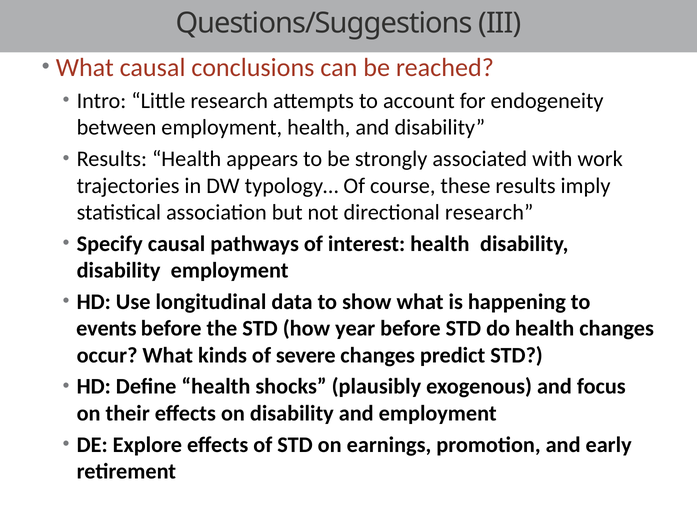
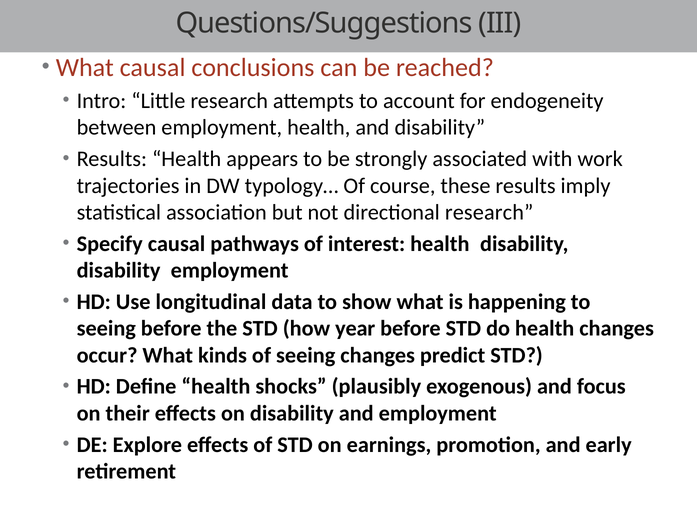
events at (106, 328): events -> seeing
of severe: severe -> seeing
